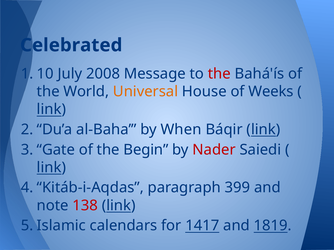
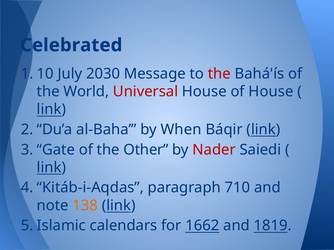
2008: 2008 -> 2030
Universal colour: orange -> red
of Weeks: Weeks -> House
Begin: Begin -> Other
399: 399 -> 710
138 colour: red -> orange
1417: 1417 -> 1662
